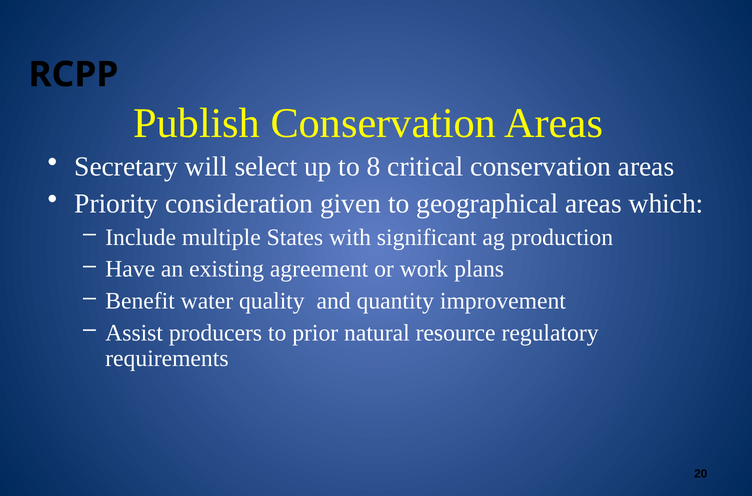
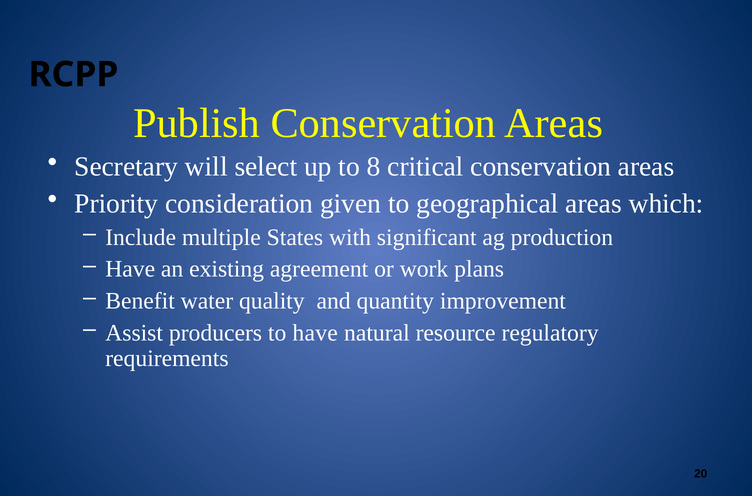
to prior: prior -> have
